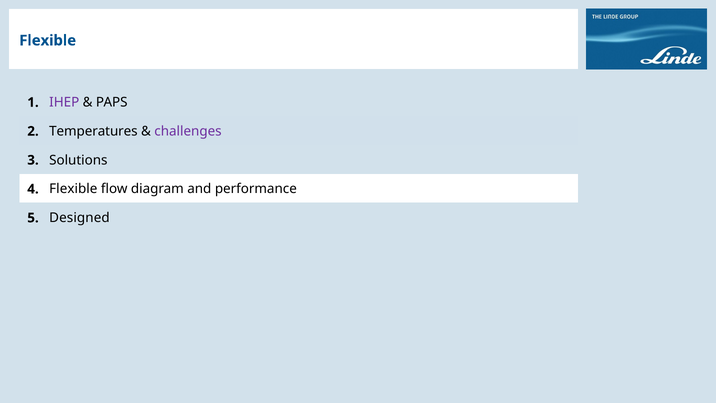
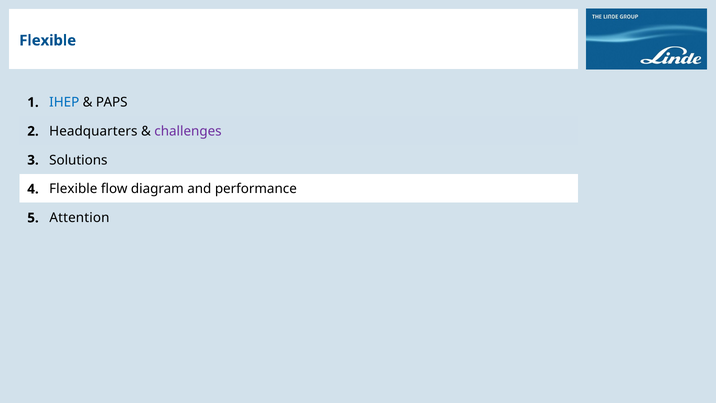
IHEP colour: purple -> blue
Temperatures: Temperatures -> Headquarters
Designed: Designed -> Attention
